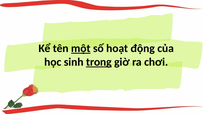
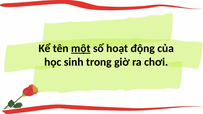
trong underline: present -> none
